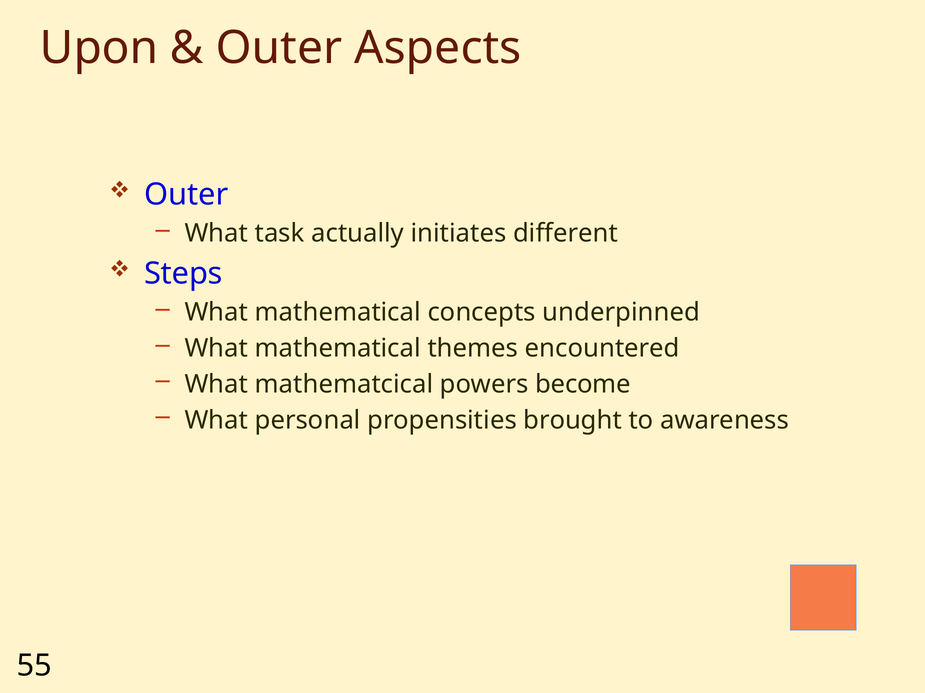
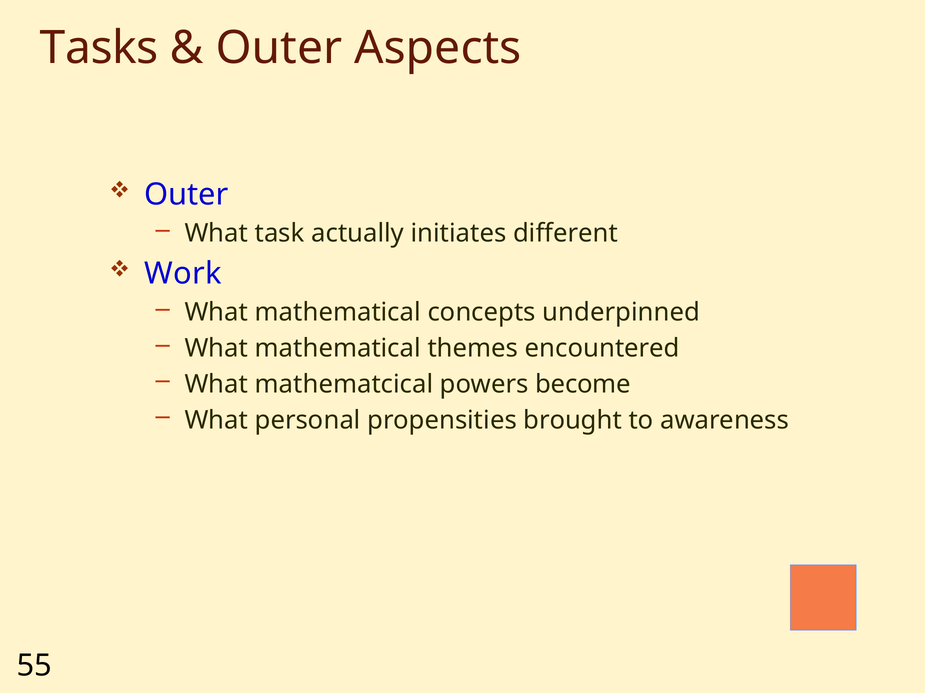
Upon: Upon -> Tasks
Steps: Steps -> Work
